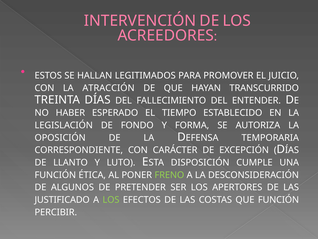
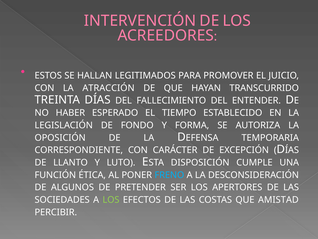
FRENO colour: light green -> light blue
JUSTIFICADO: JUSTIFICADO -> SOCIEDADES
QUE FUNCIÓN: FUNCIÓN -> AMISTAD
